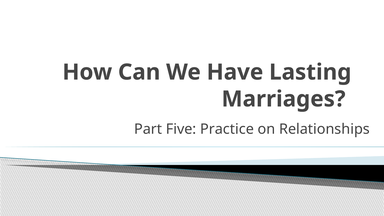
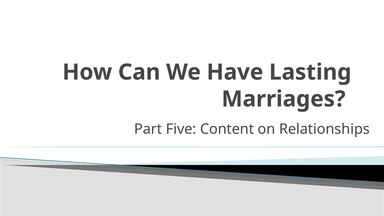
Practice: Practice -> Content
